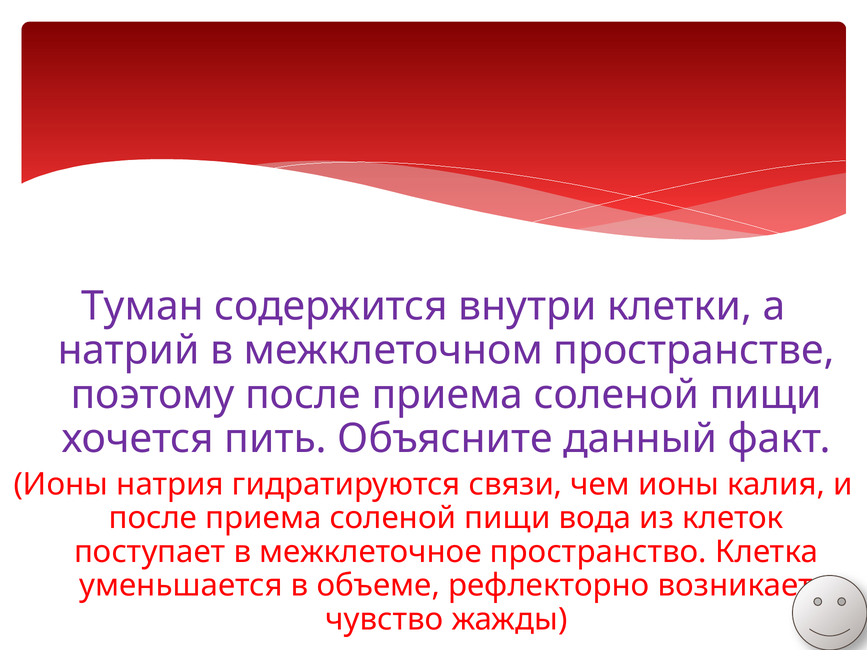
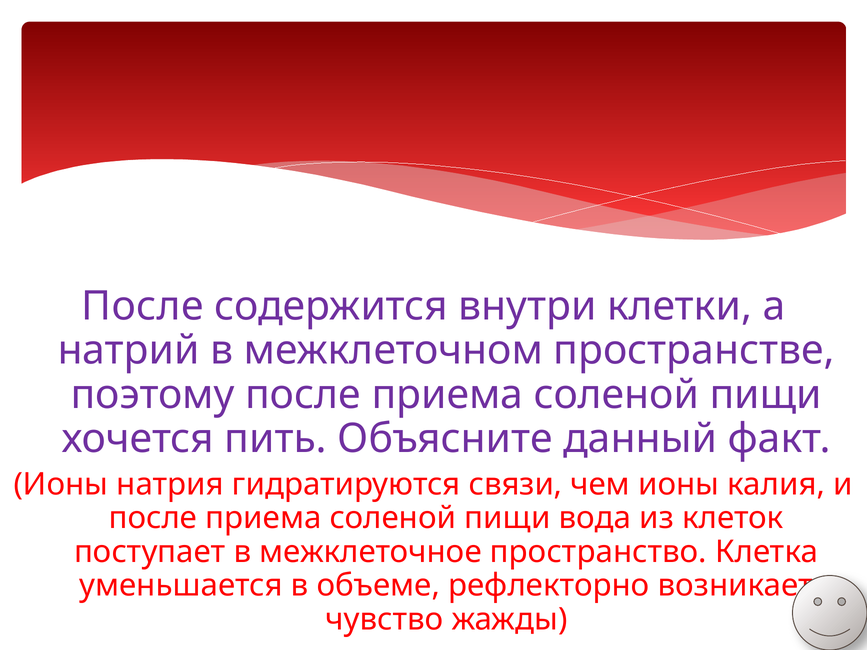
Туман at (143, 306): Туман -> После
